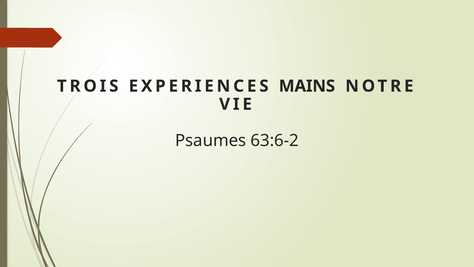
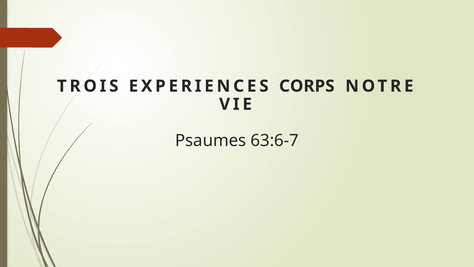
MAINS: MAINS -> CORPS
63:6-2: 63:6-2 -> 63:6-7
